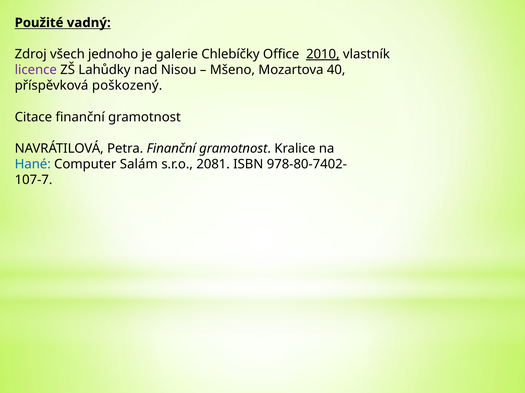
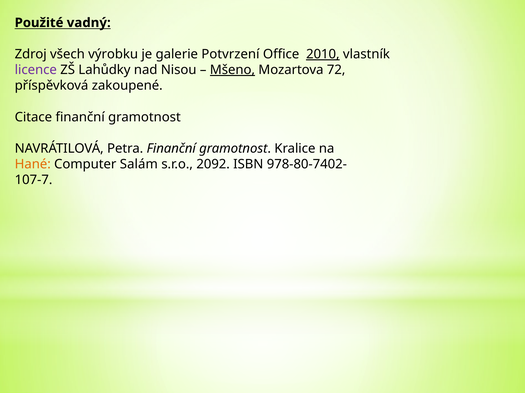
jednoho: jednoho -> výrobku
Chlebíčky: Chlebíčky -> Potvrzení
Mšeno underline: none -> present
40: 40 -> 72
poškozený: poškozený -> zakoupené
Hané colour: blue -> orange
2081: 2081 -> 2092
